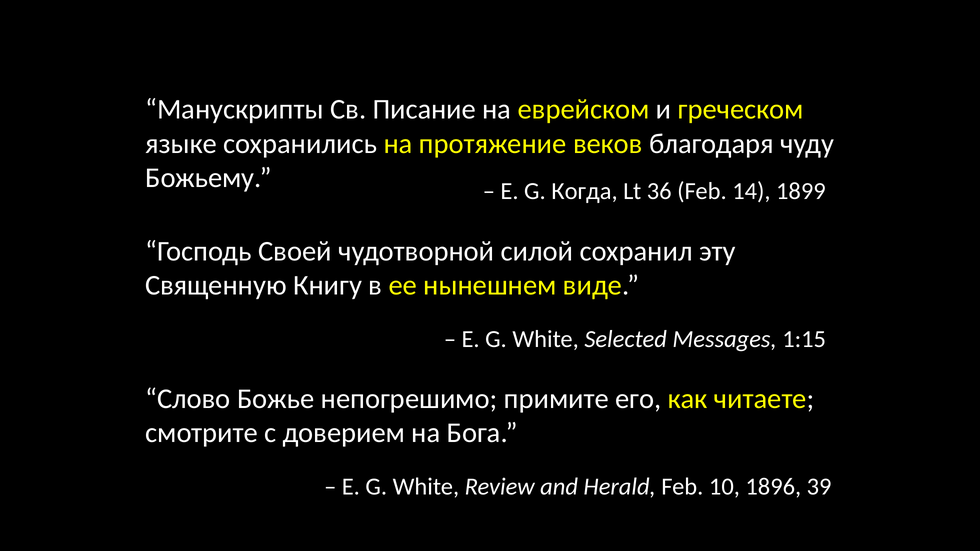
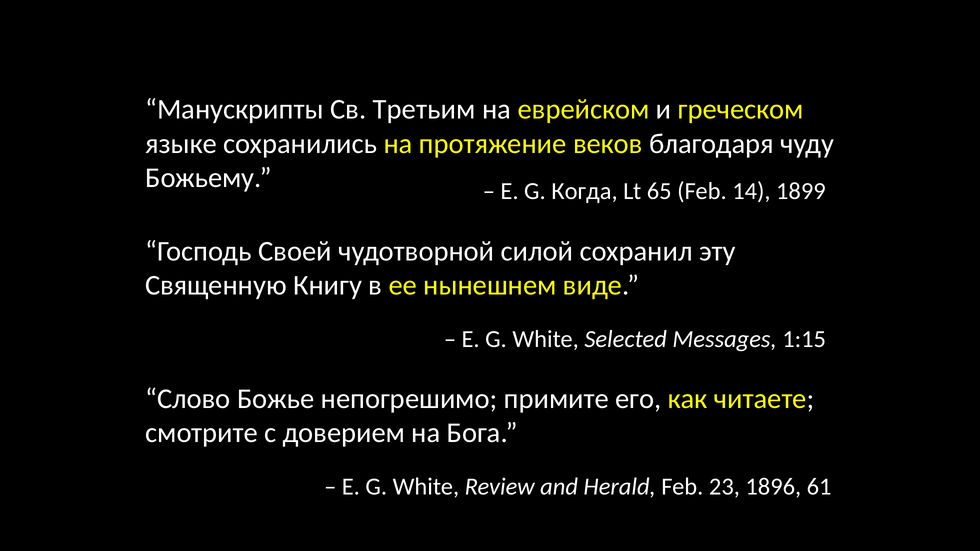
Писание: Писание -> Третьим
36: 36 -> 65
10: 10 -> 23
39: 39 -> 61
